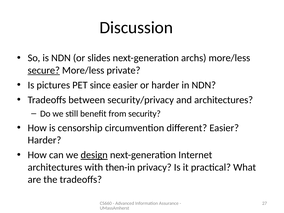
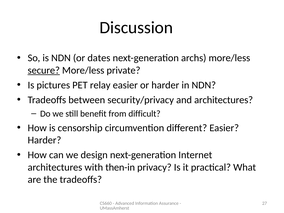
slides: slides -> dates
since: since -> relay
security: security -> difficult
design underline: present -> none
